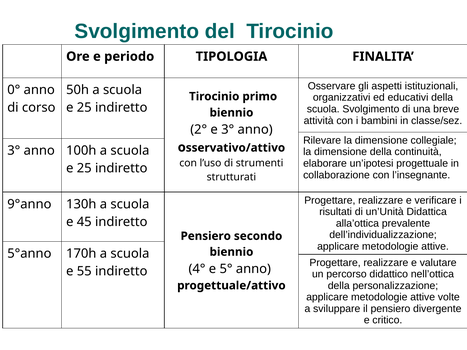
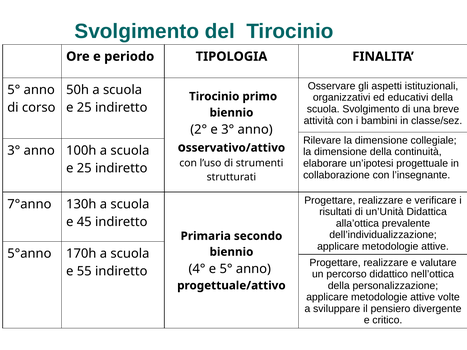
0° at (14, 90): 0° -> 5°
9°anno: 9°anno -> 7°anno
Pensiero at (206, 236): Pensiero -> Primaria
